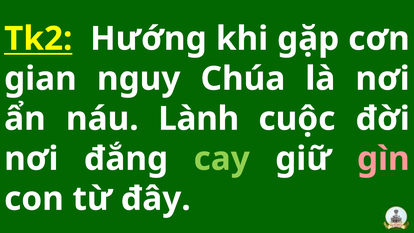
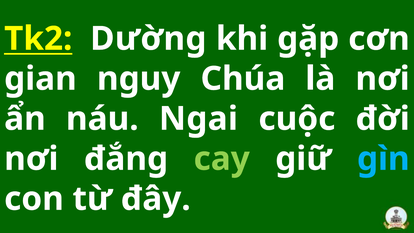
Hướng: Hướng -> Dường
Lành: Lành -> Ngai
gìn colour: pink -> light blue
